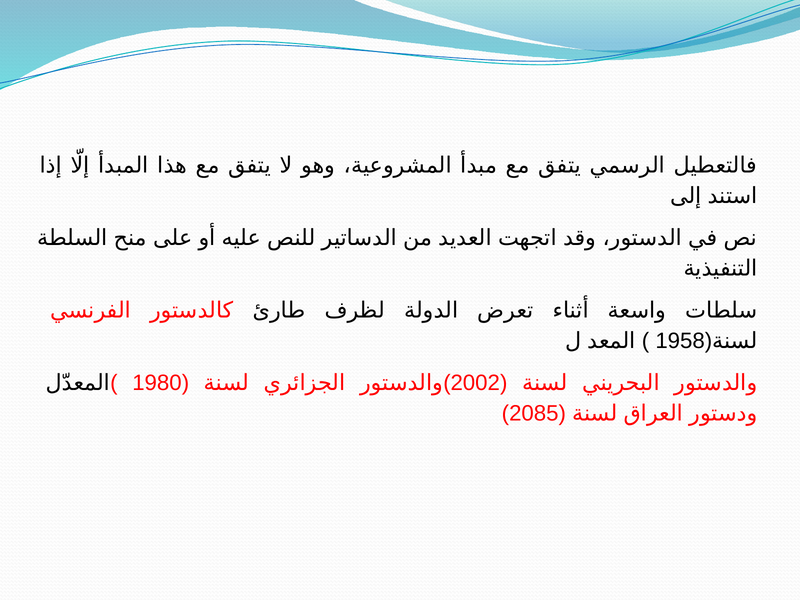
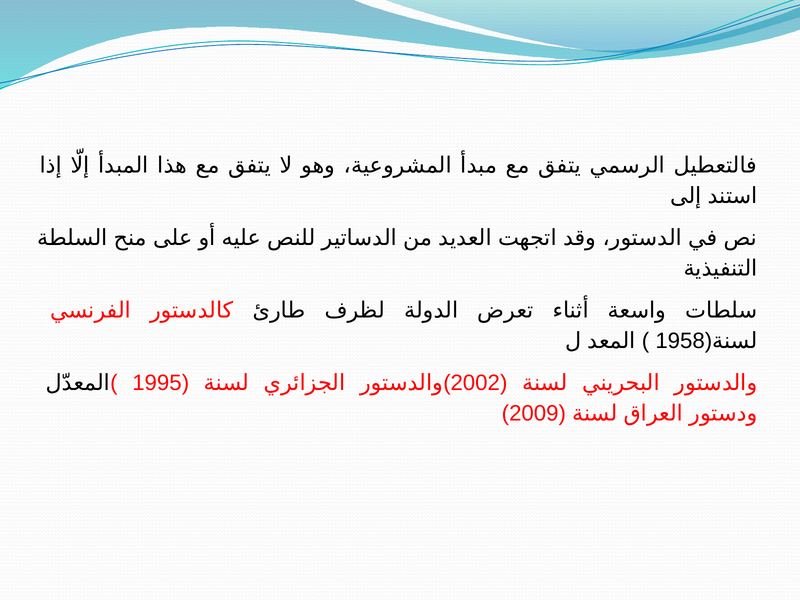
1980: 1980 -> 1995
2085: 2085 -> 2009
